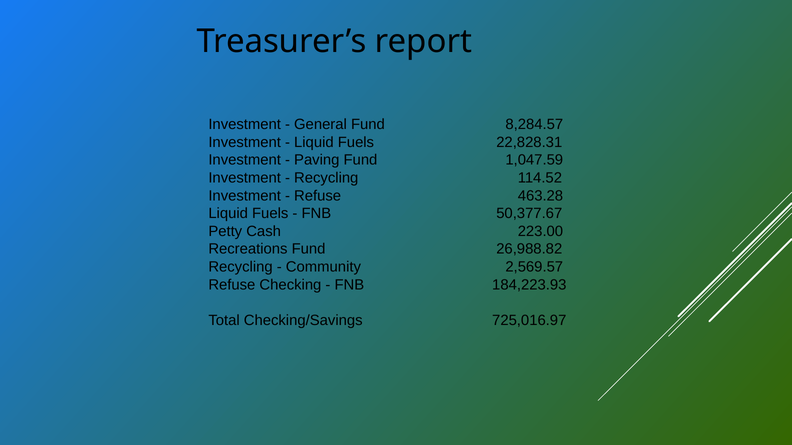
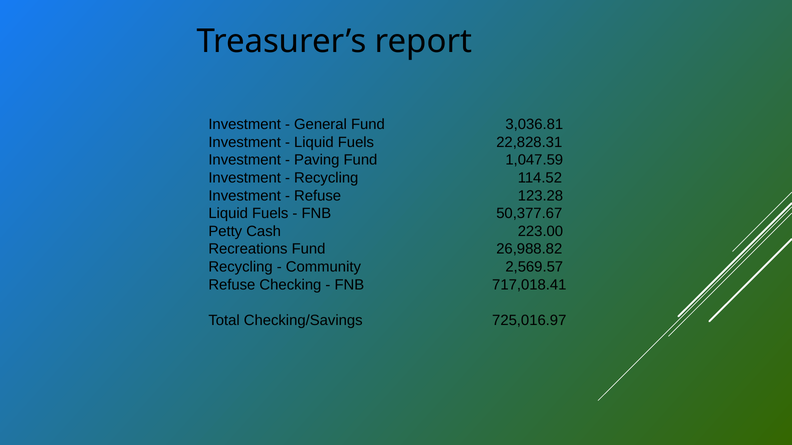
8,284.57: 8,284.57 -> 3,036.81
463.28: 463.28 -> 123.28
184,223.93: 184,223.93 -> 717,018.41
